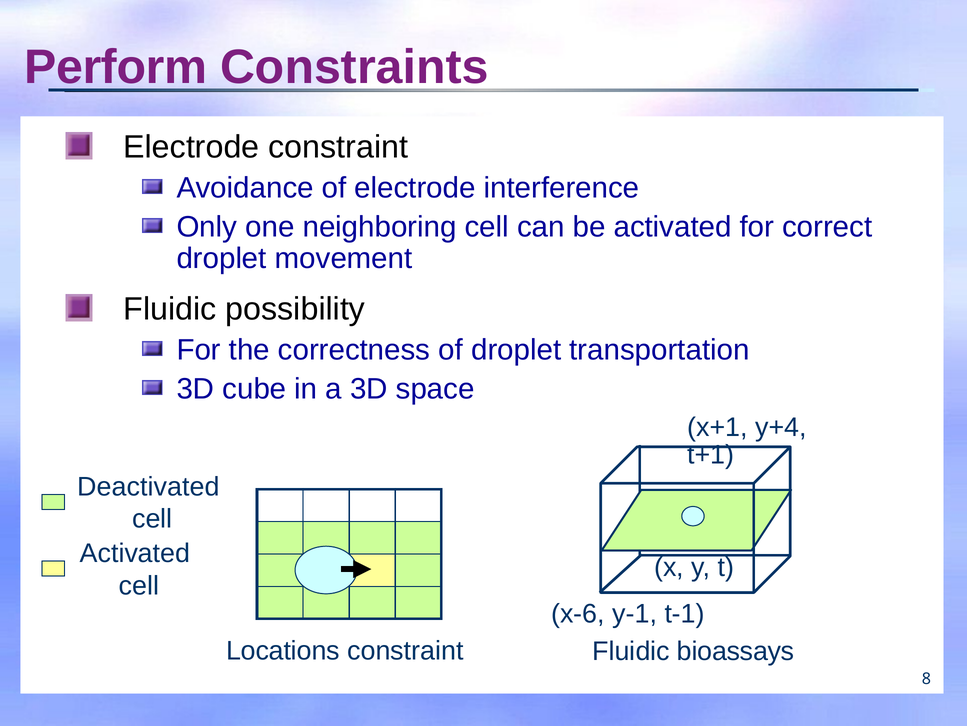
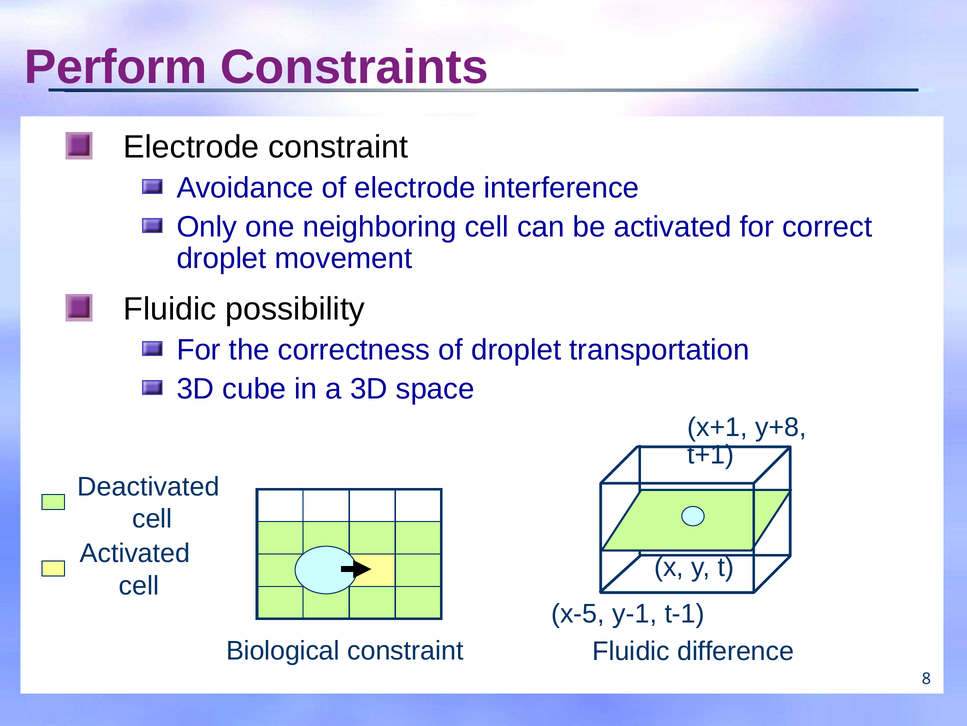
y+4: y+4 -> y+8
x-6: x-6 -> x-5
Locations: Locations -> Biological
bioassays: bioassays -> difference
